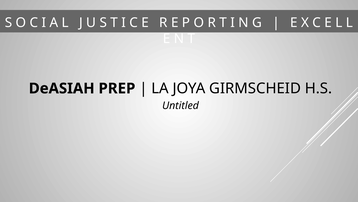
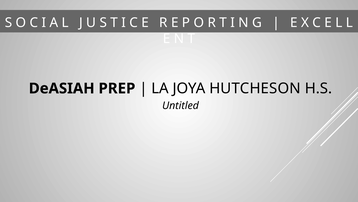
GIRMSCHEID: GIRMSCHEID -> HUTCHESON
